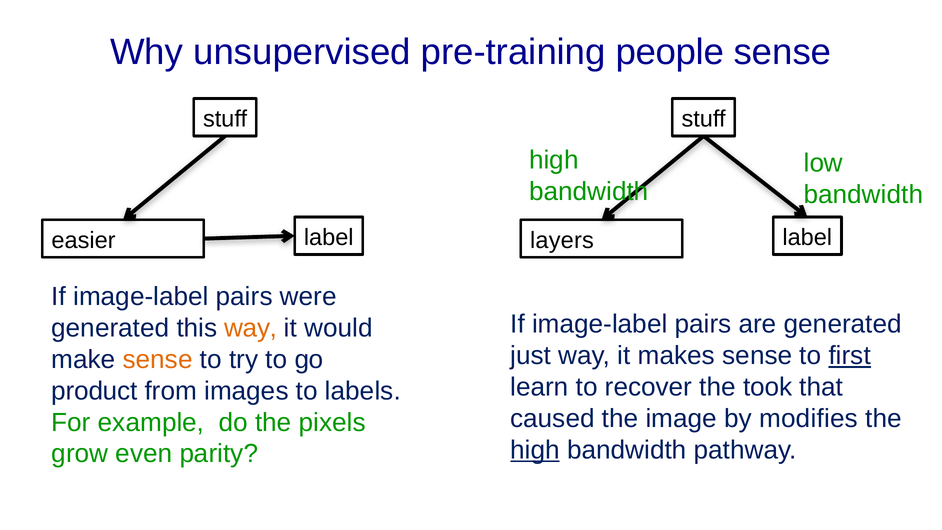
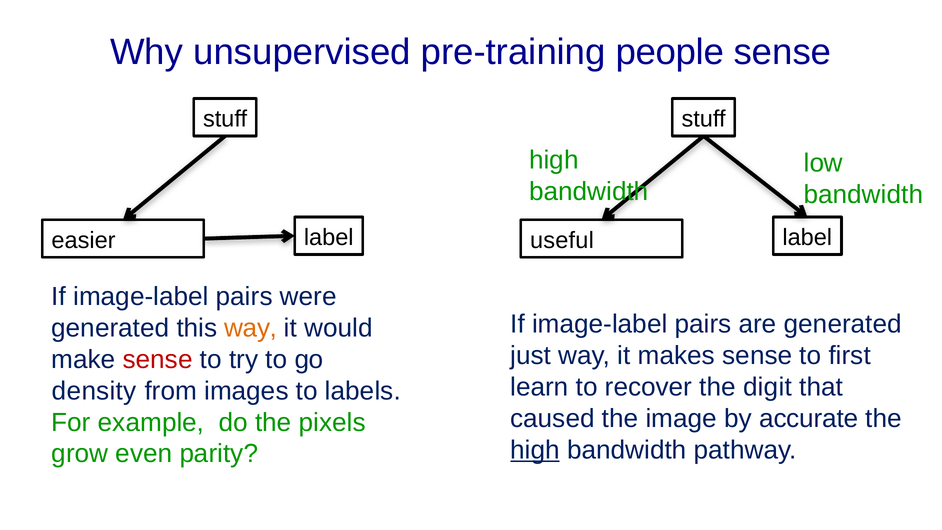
layers: layers -> useful
first underline: present -> none
sense at (158, 360) colour: orange -> red
took: took -> digit
product: product -> density
modifies: modifies -> accurate
